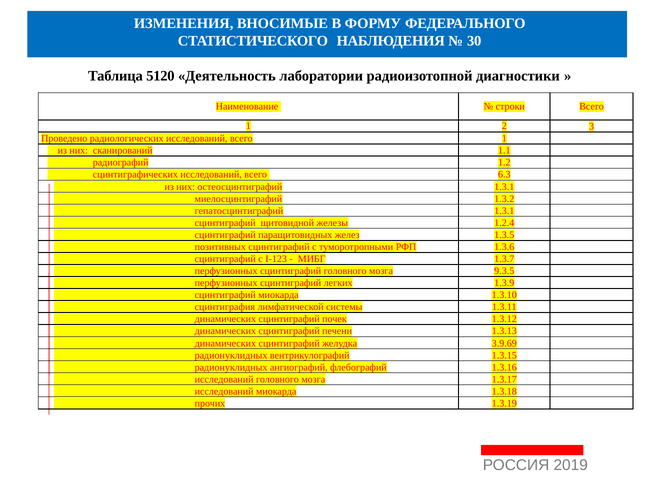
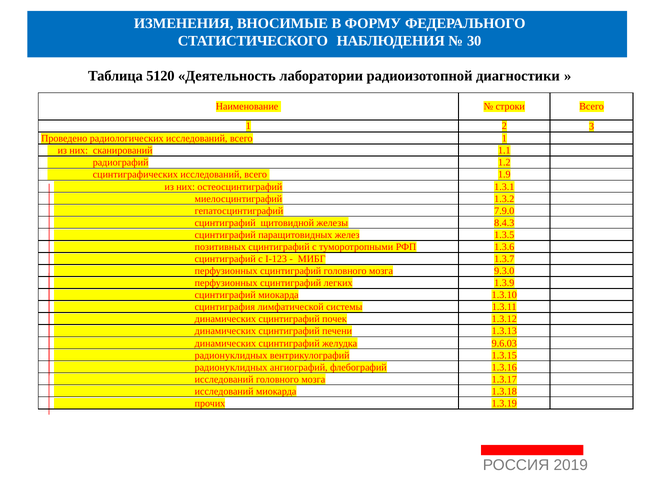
6.3: 6.3 -> 1.9
гепатосцинтиграфий 1.3.1: 1.3.1 -> 7.9.0
1.2.4: 1.2.4 -> 8.4.3
9.3.5: 9.3.5 -> 9.3.0
3.9.69: 3.9.69 -> 9.6.03
